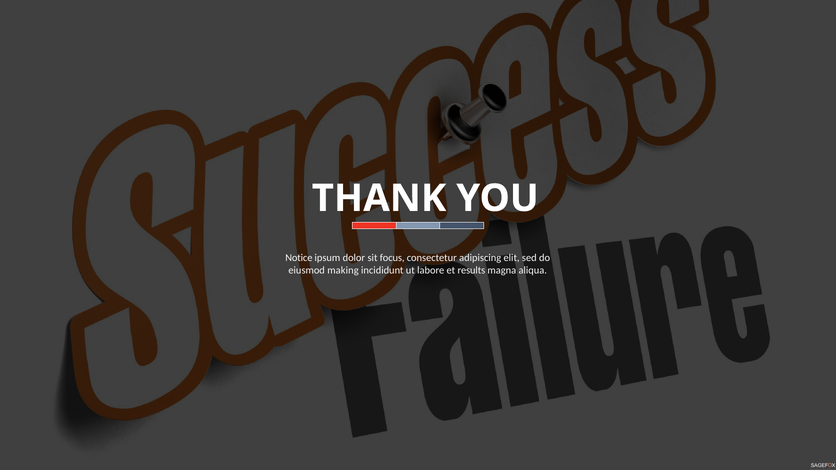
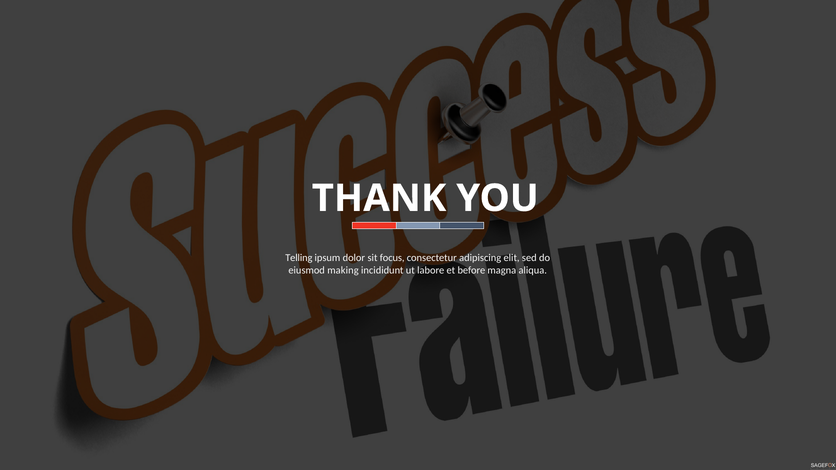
Notice: Notice -> Telling
results: results -> before
